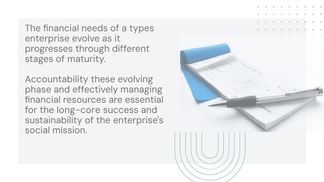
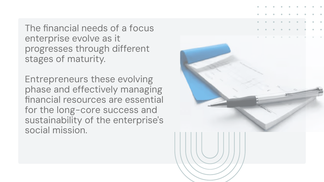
types: types -> focus
Accountability: Accountability -> Entrepreneurs
